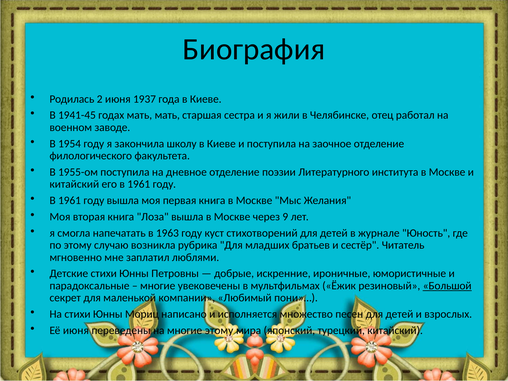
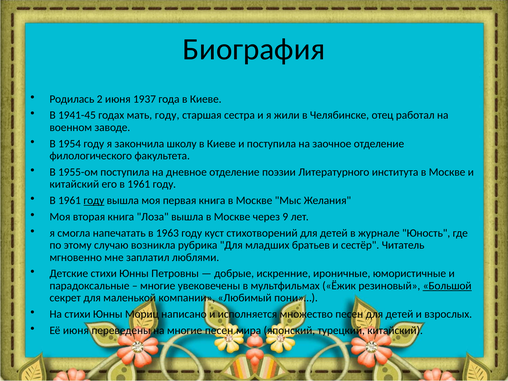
мать мать: мать -> году
году at (94, 200) underline: none -> present
многие этому: этому -> песен
